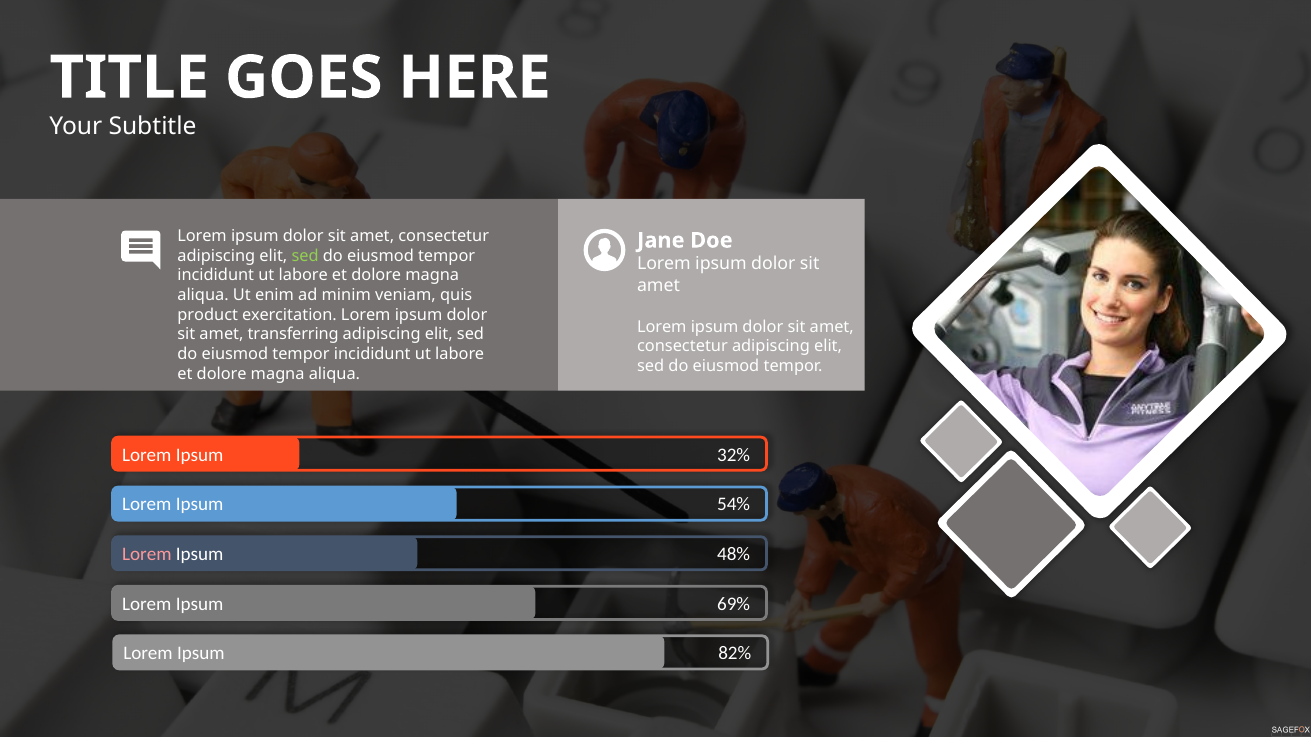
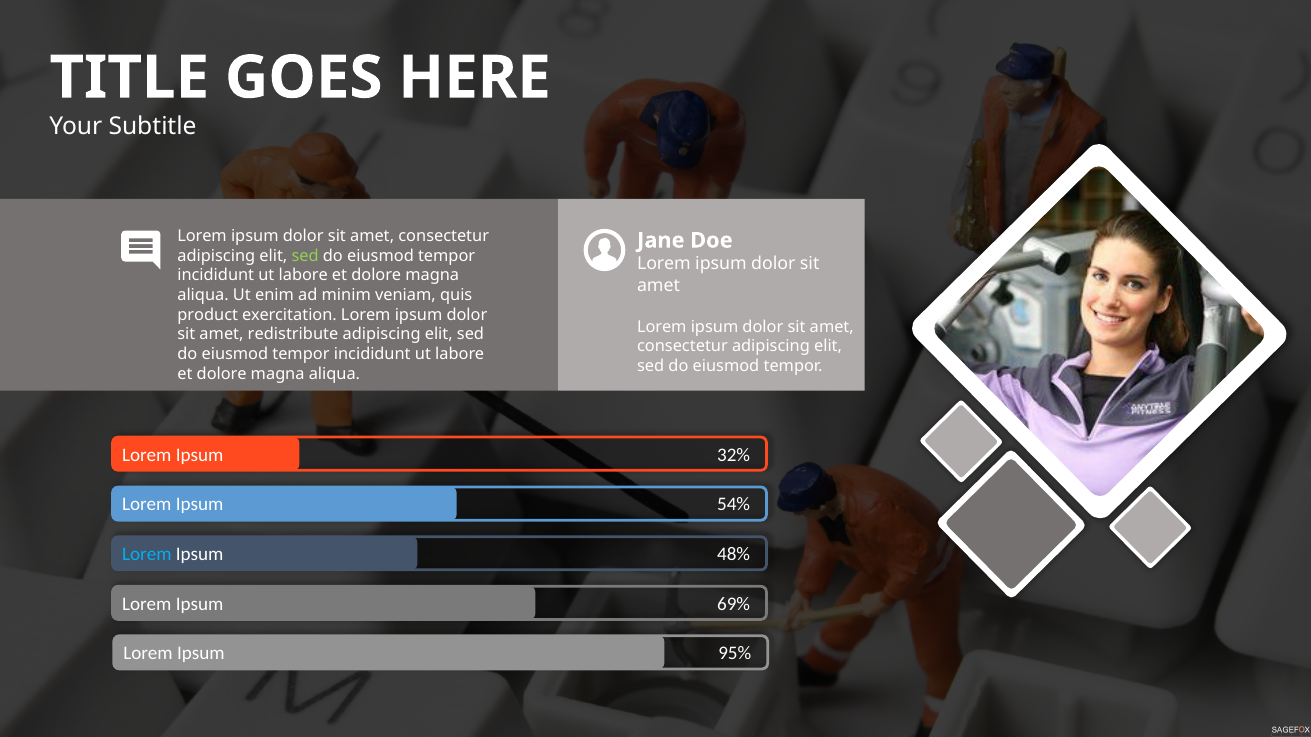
transferring: transferring -> redistribute
Lorem at (147, 555) colour: pink -> light blue
82%: 82% -> 95%
